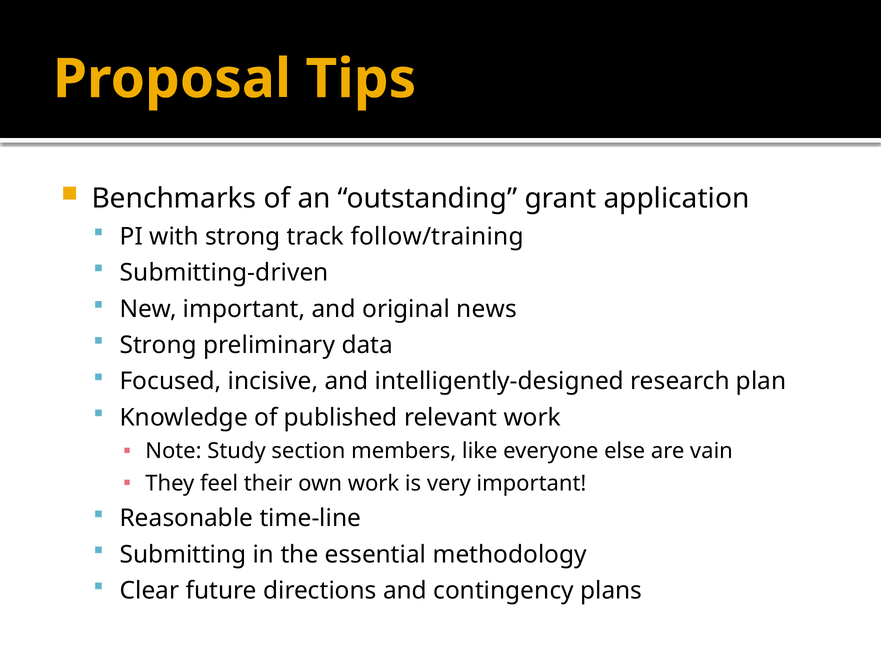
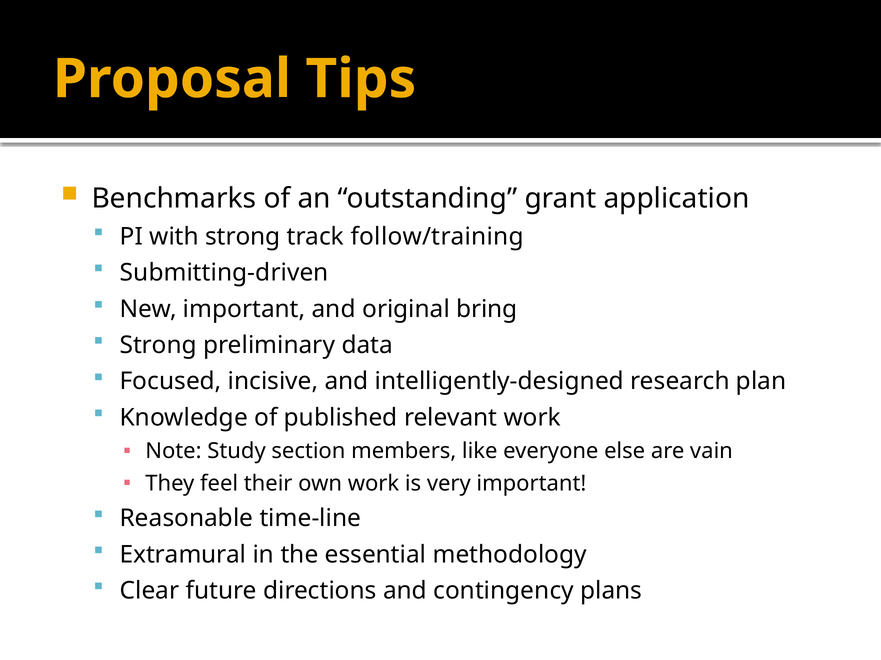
news: news -> bring
Submitting: Submitting -> Extramural
